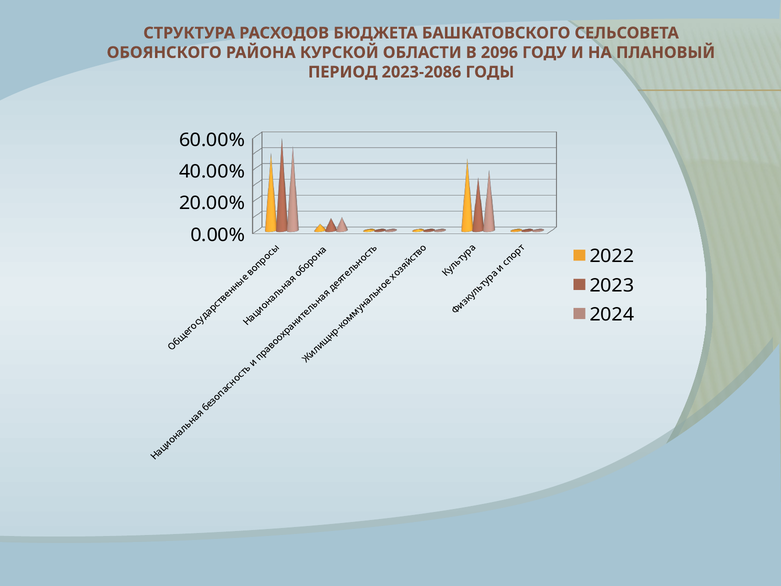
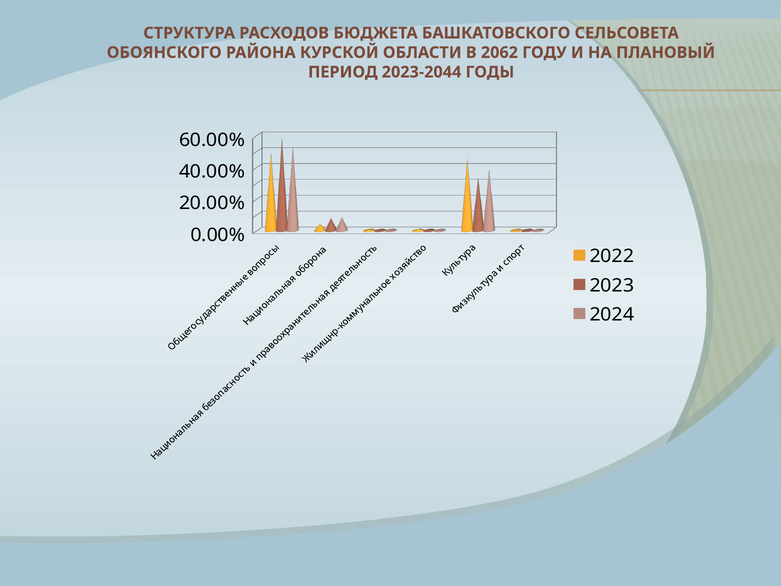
2096: 2096 -> 2062
2023-2086: 2023-2086 -> 2023-2044
